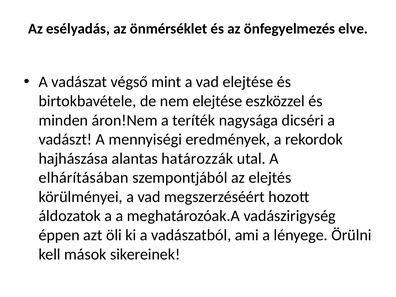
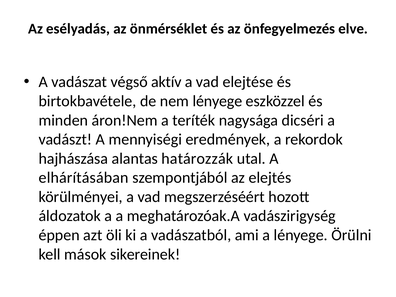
mint: mint -> aktív
nem elejtése: elejtése -> lényege
